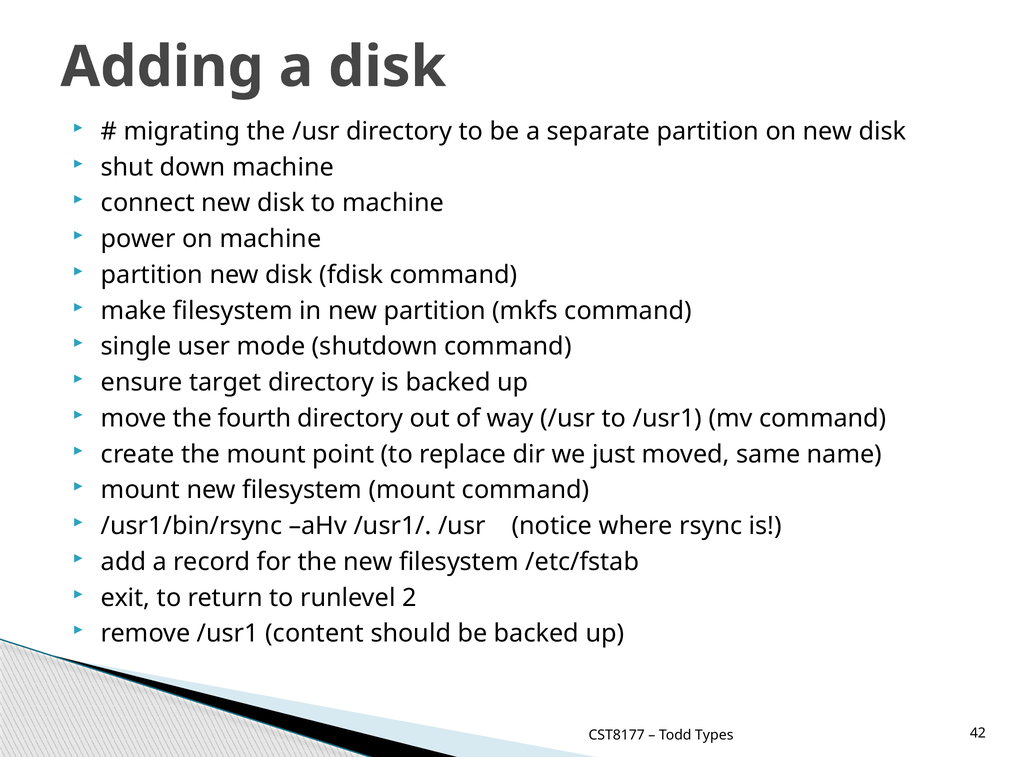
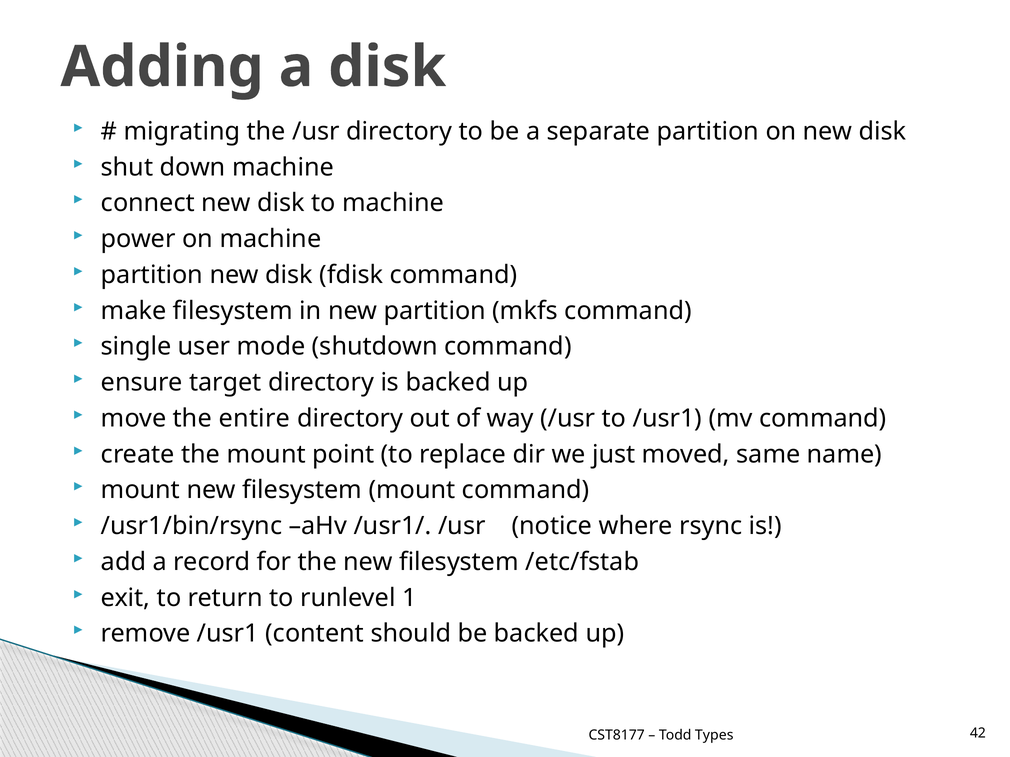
fourth: fourth -> entire
2: 2 -> 1
